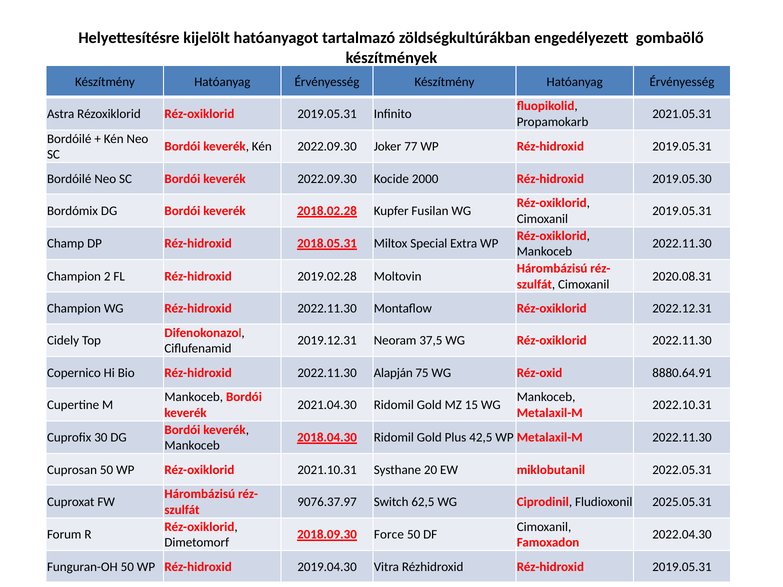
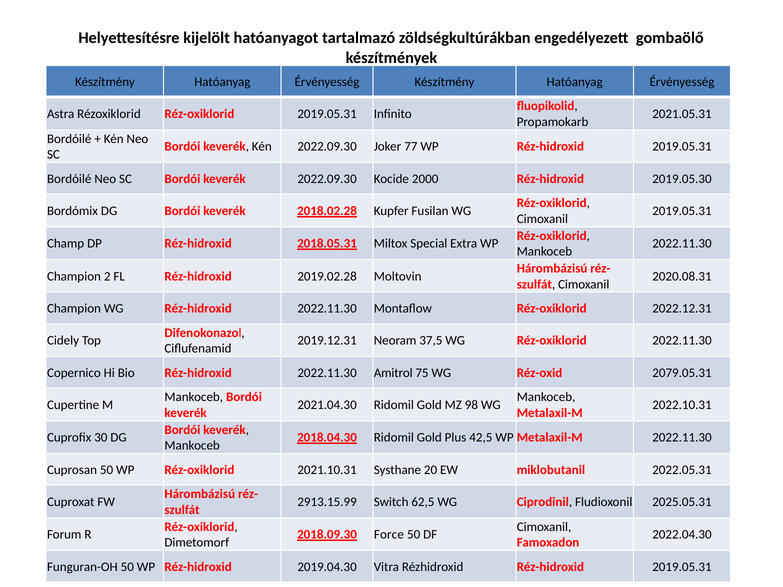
Alapján: Alapján -> Amitrol
8880.64.91: 8880.64.91 -> 2079.05.31
15: 15 -> 98
9076.37.97: 9076.37.97 -> 2913.15.99
